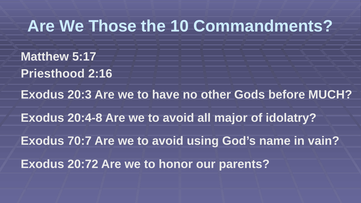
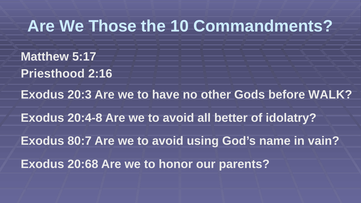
MUCH: MUCH -> WALK
major: major -> better
70:7: 70:7 -> 80:7
20:72: 20:72 -> 20:68
